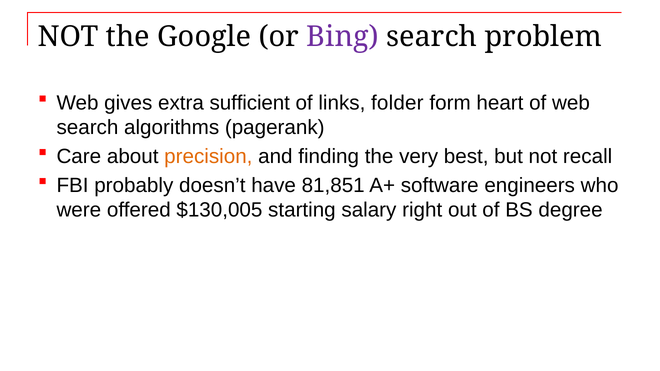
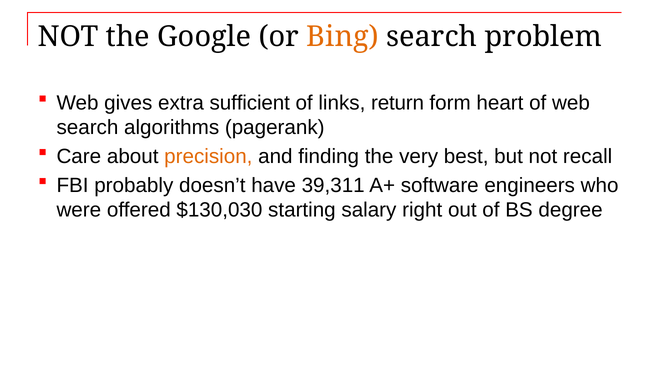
Bing colour: purple -> orange
folder: folder -> return
81,851: 81,851 -> 39,311
$130,005: $130,005 -> $130,030
